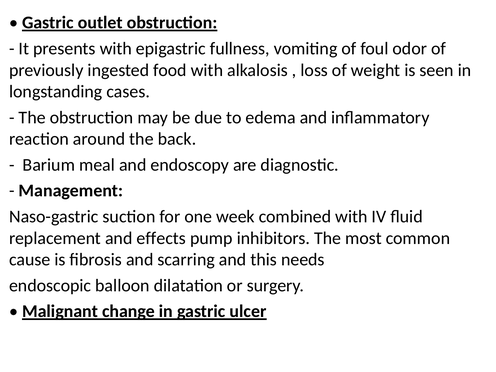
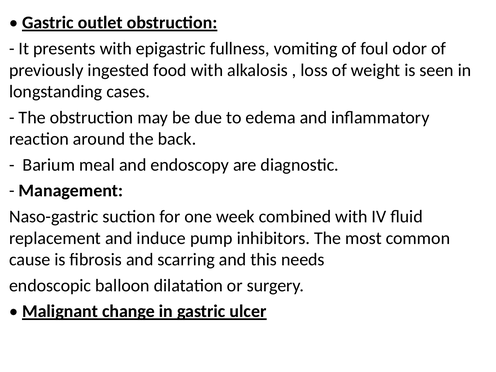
effects: effects -> induce
